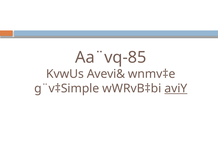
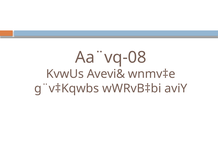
Aa¨vq-85: Aa¨vq-85 -> Aa¨vq-08
g¨v‡Simple: g¨v‡Simple -> g¨v‡Kqwbs
aviY underline: present -> none
